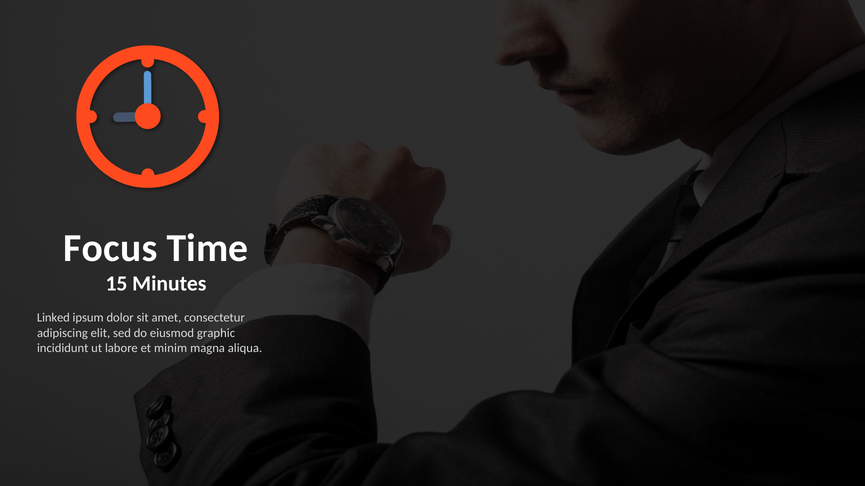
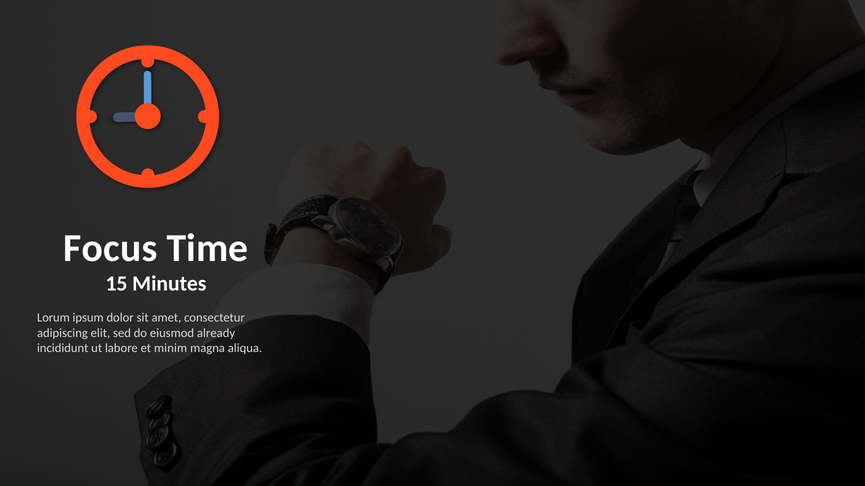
Linked: Linked -> Lorum
graphic: graphic -> already
